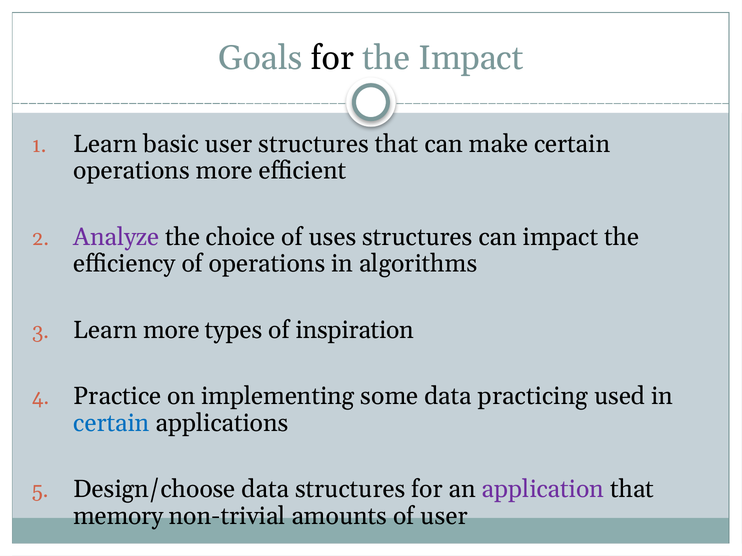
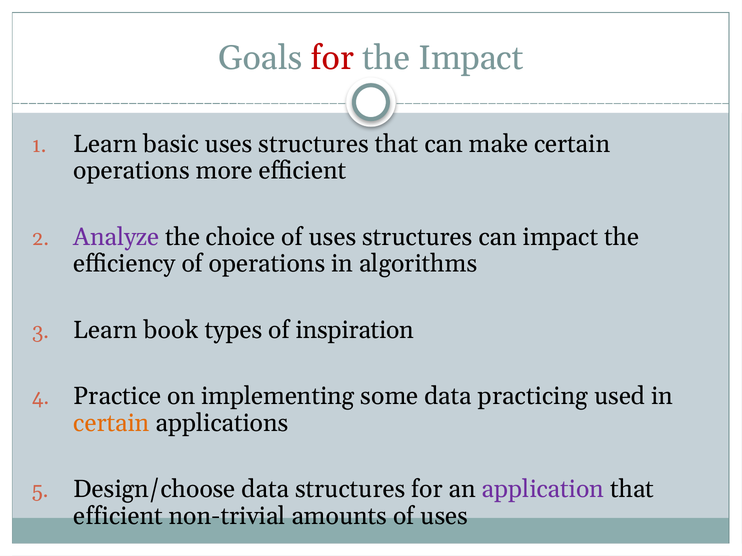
for at (332, 58) colour: black -> red
basic user: user -> uses
Learn more: more -> book
certain at (112, 423) colour: blue -> orange
memory at (118, 516): memory -> efficient
amounts of user: user -> uses
